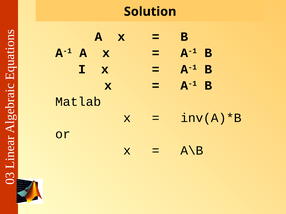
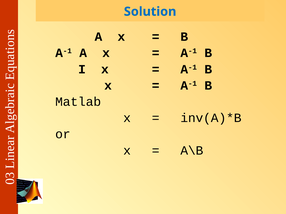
Solution colour: black -> blue
